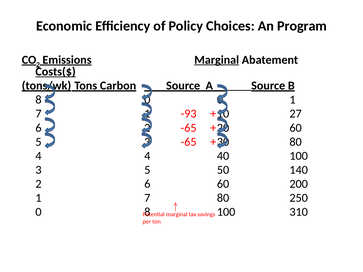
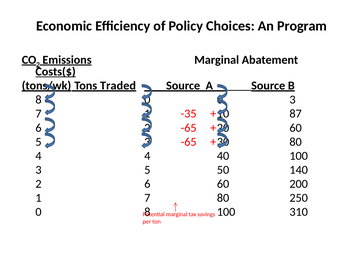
Marginal at (217, 60) underline: present -> none
Carbon: Carbon -> Traded
1 at (293, 100): 1 -> 3
-93: -93 -> -35
27: 27 -> 87
